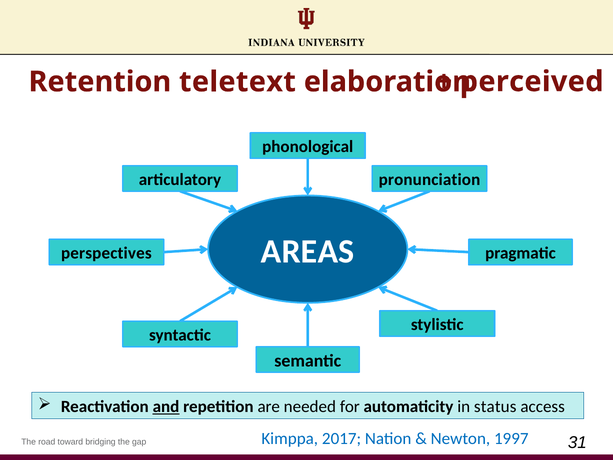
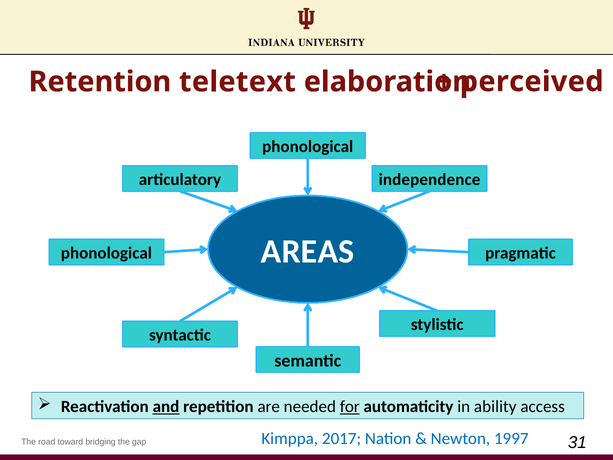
pronunciation: pronunciation -> independence
perspectives at (106, 253): perspectives -> phonological
for underline: none -> present
status: status -> ability
